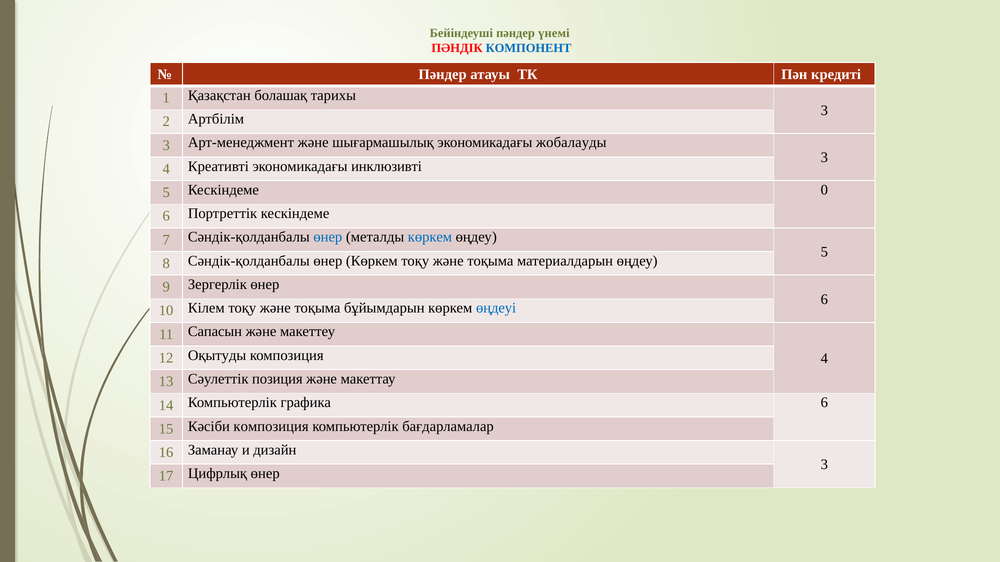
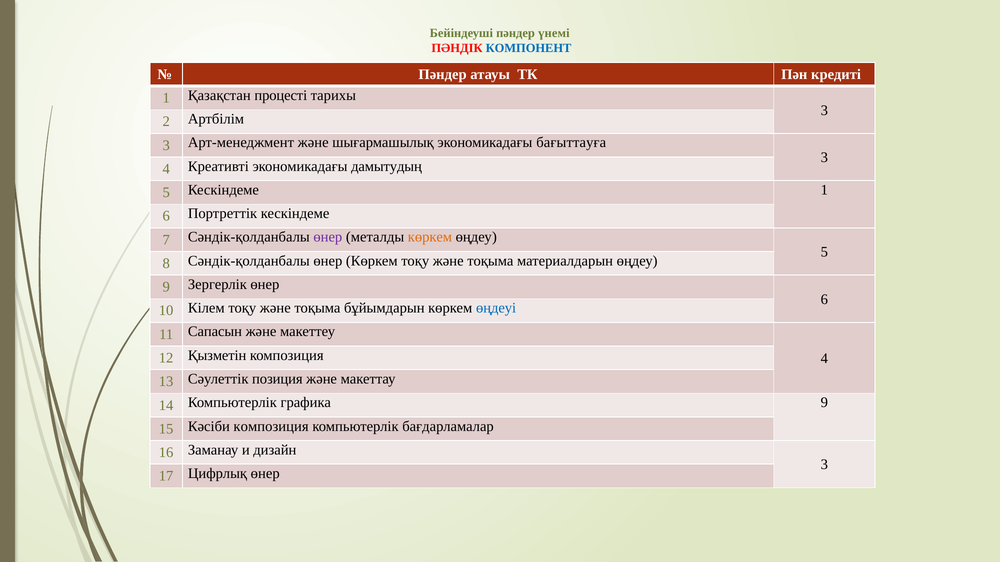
болашақ: болашақ -> процесті
жобалауды: жобалауды -> бағыттауға
инклюзивті: инклюзивті -> дамытудың
Кескіндеме 0: 0 -> 1
өнер at (328, 237) colour: blue -> purple
көркем at (430, 237) colour: blue -> orange
Оқытуды: Оқытуды -> Қызметін
графика 6: 6 -> 9
